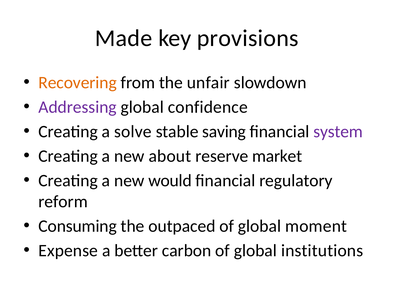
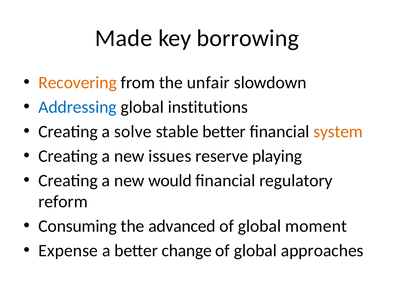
provisions: provisions -> borrowing
Addressing colour: purple -> blue
confidence: confidence -> institutions
stable saving: saving -> better
system colour: purple -> orange
about: about -> issues
market: market -> playing
outpaced: outpaced -> advanced
carbon: carbon -> change
institutions: institutions -> approaches
